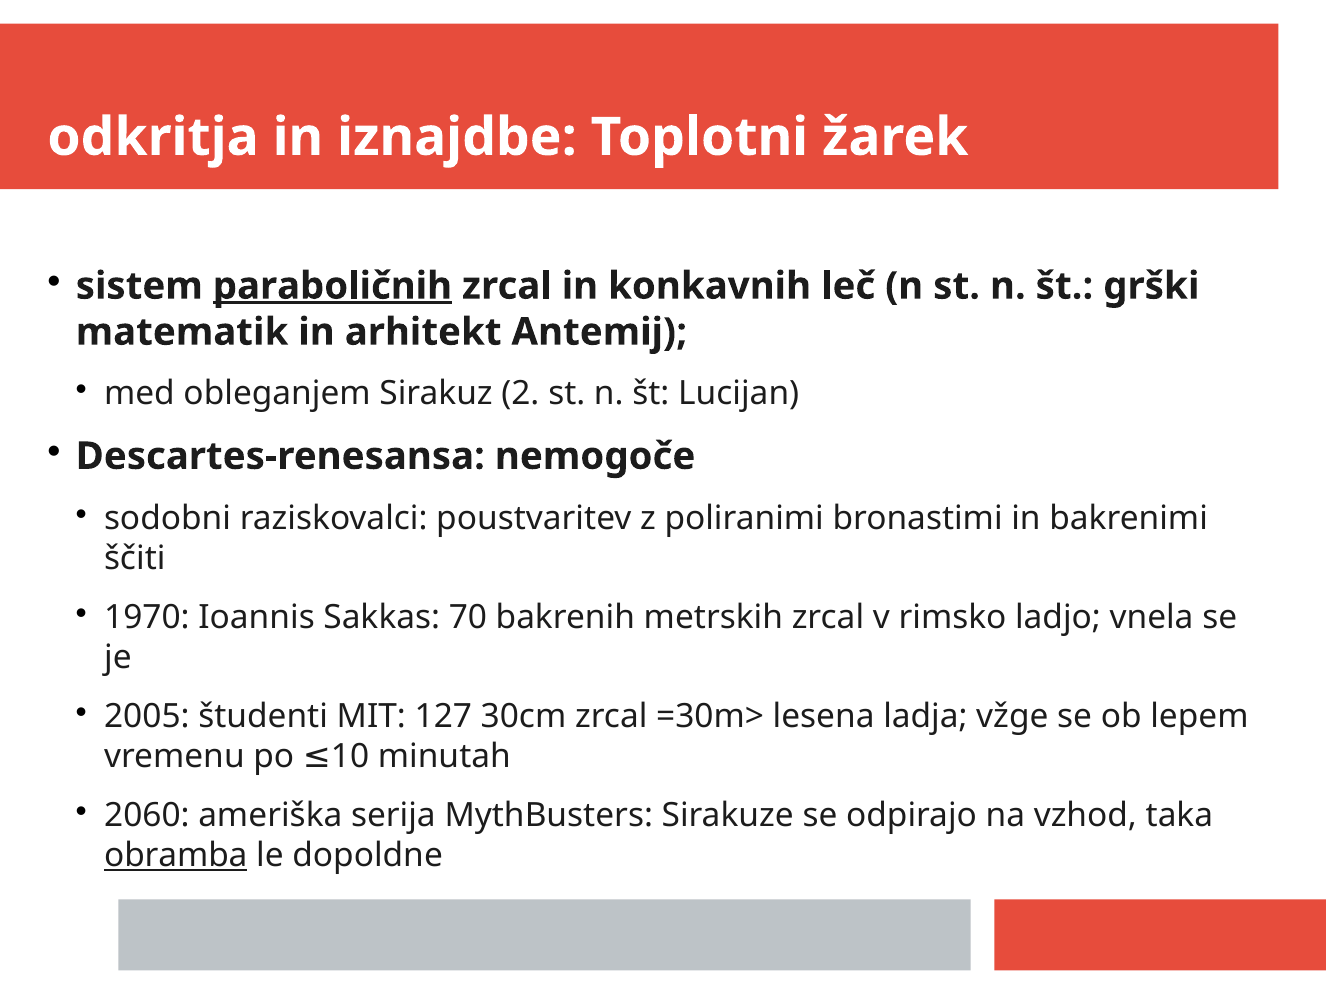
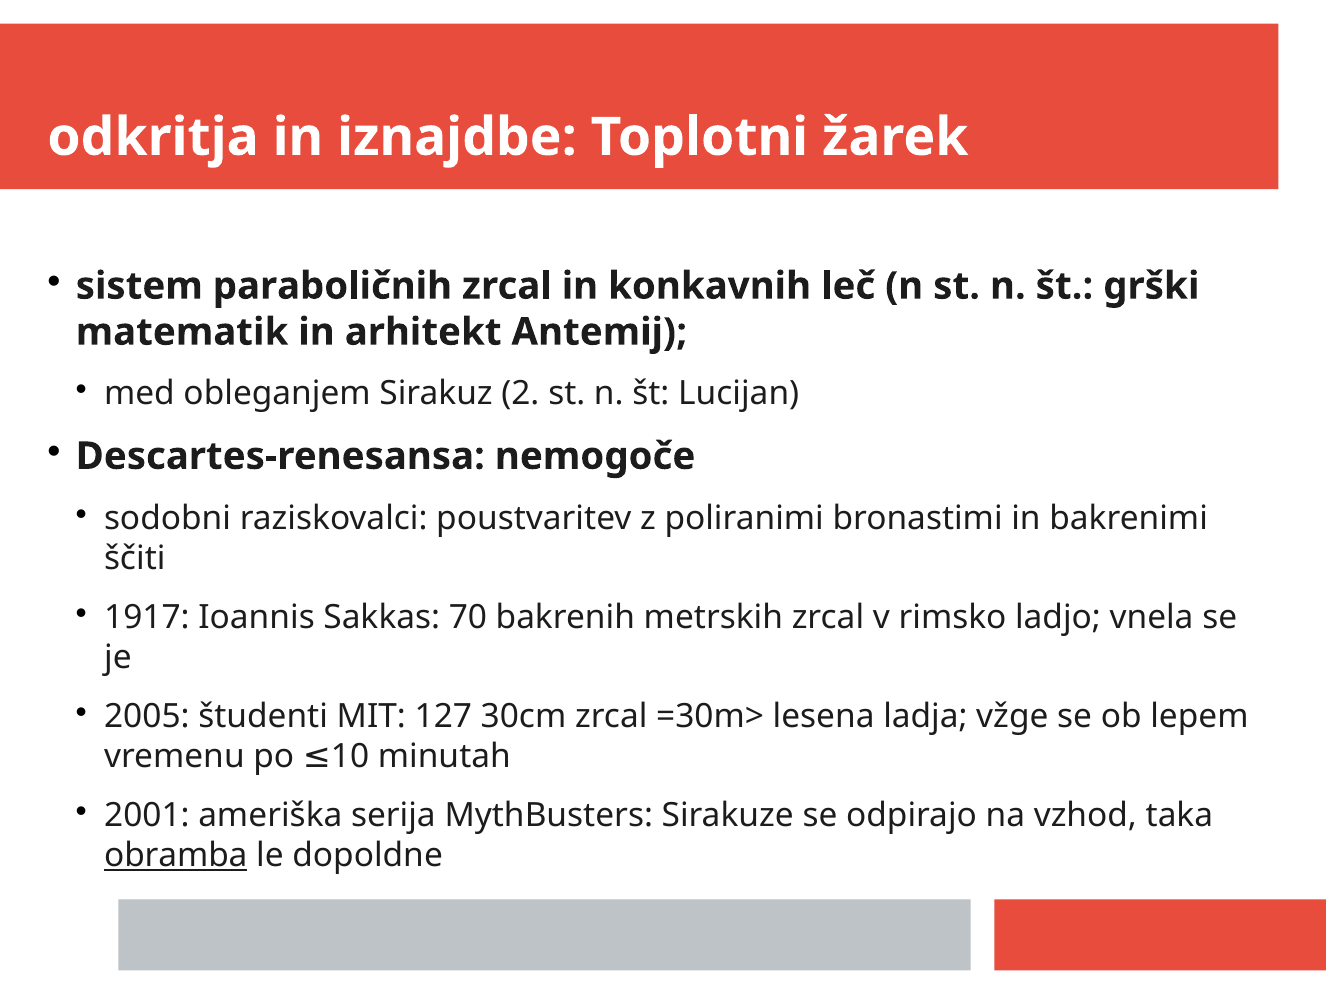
paraboličnih underline: present -> none
1970: 1970 -> 1917
2060: 2060 -> 2001
